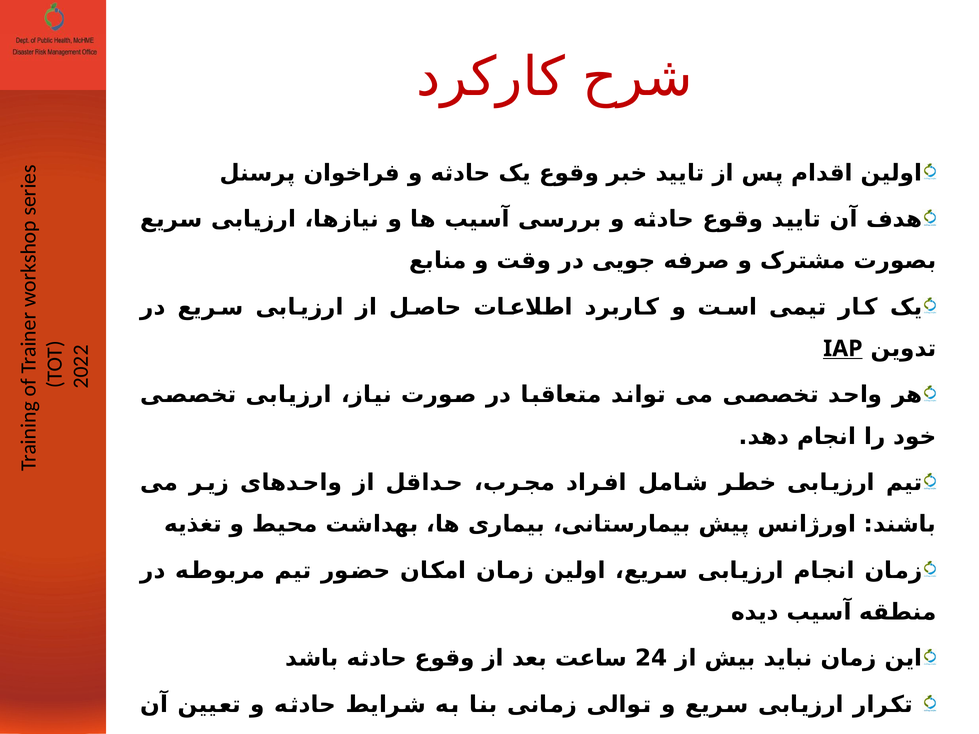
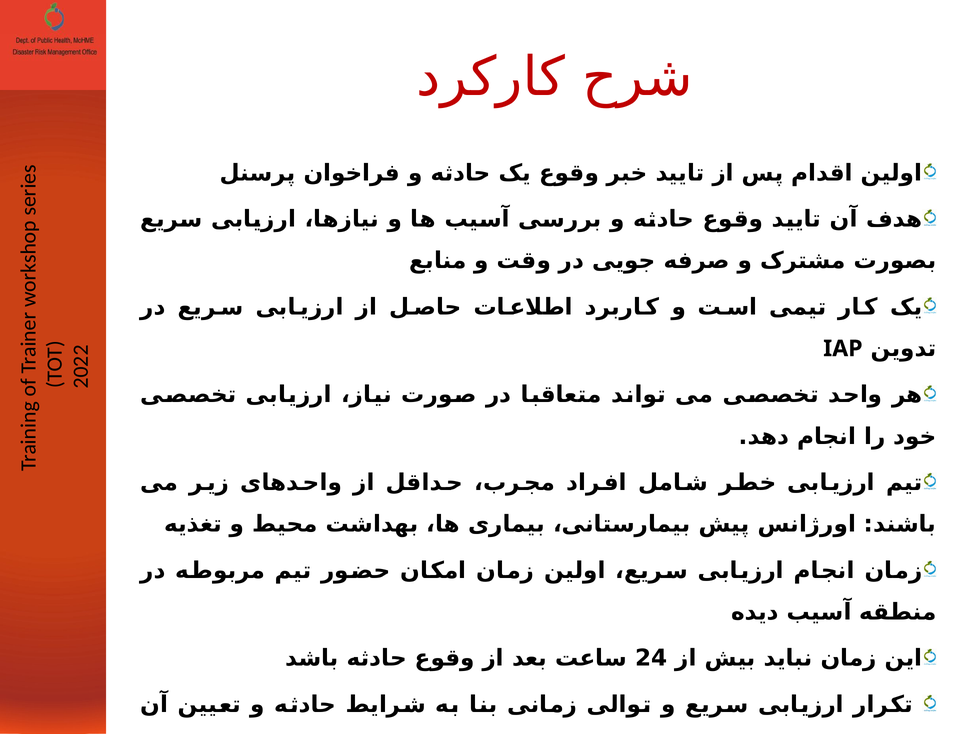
IAP underline: present -> none
